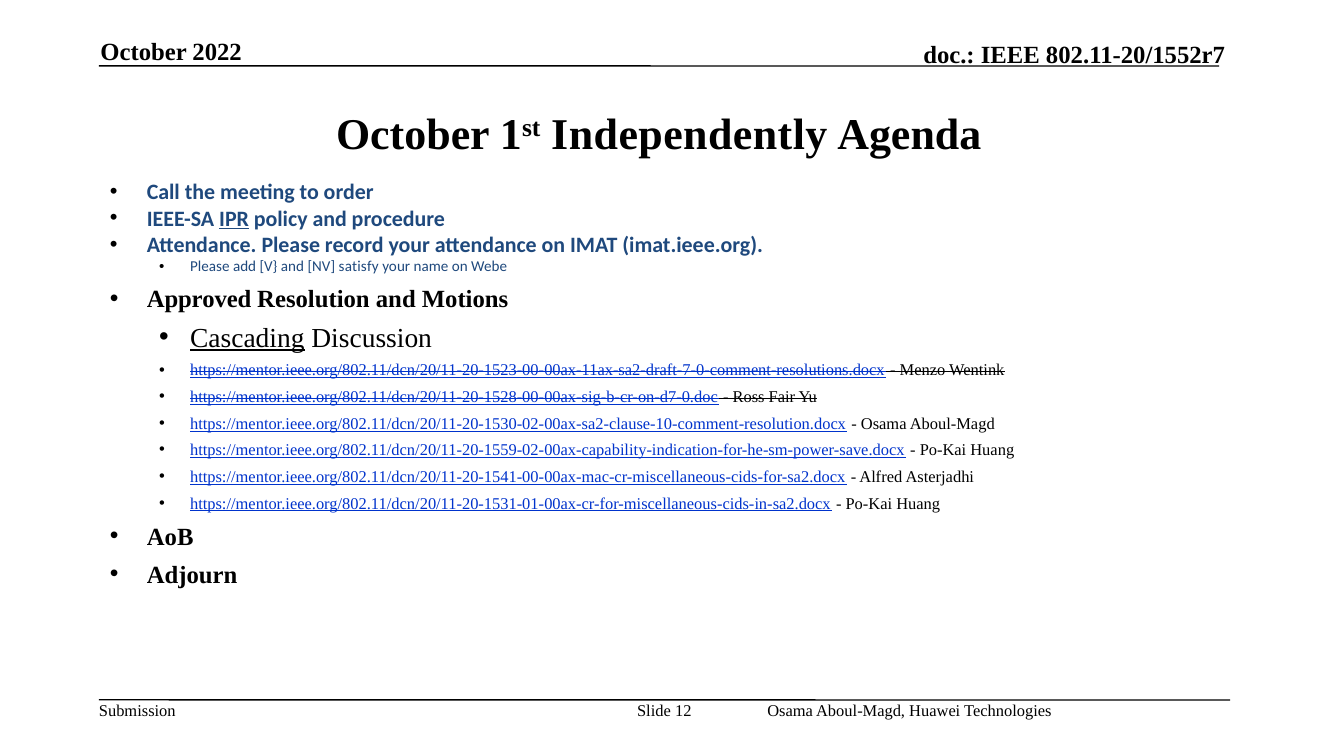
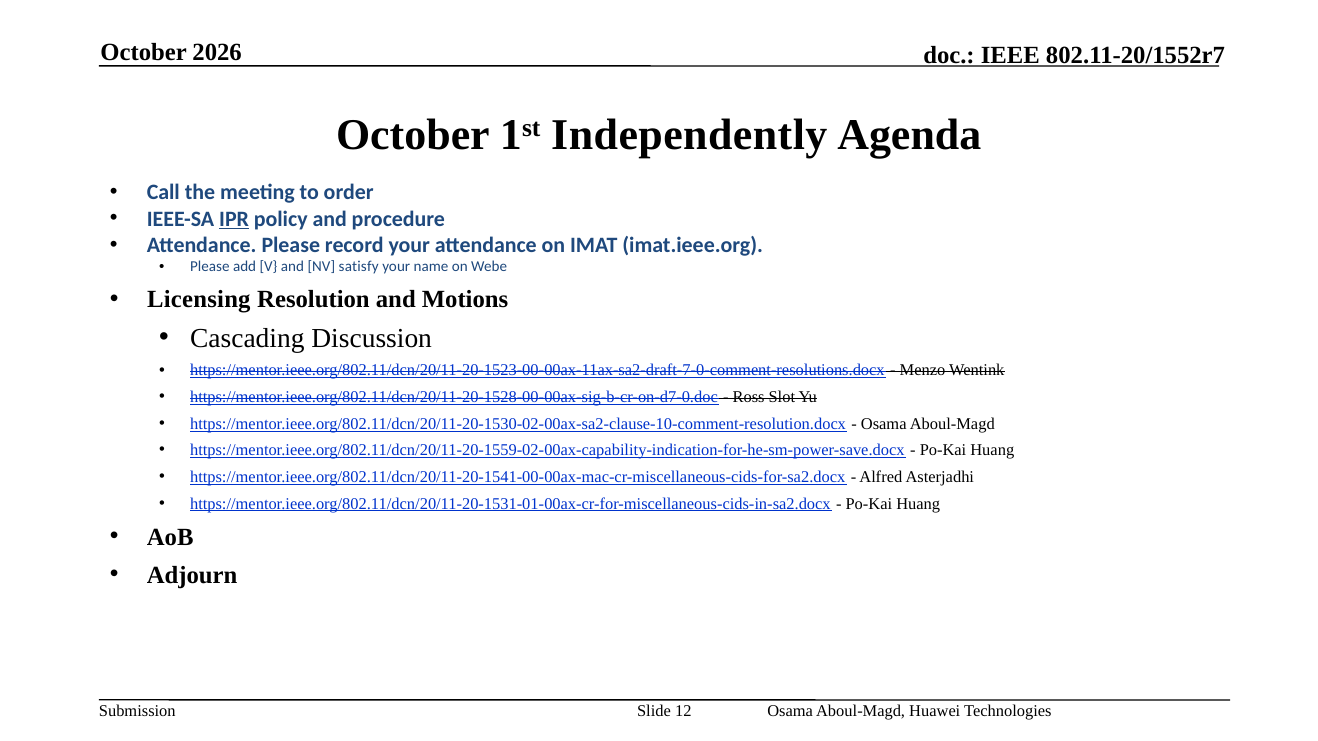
2022: 2022 -> 2026
Approved: Approved -> Licensing
Cascading underline: present -> none
Fair: Fair -> Slot
